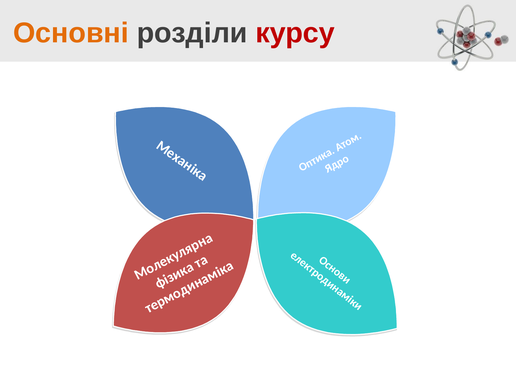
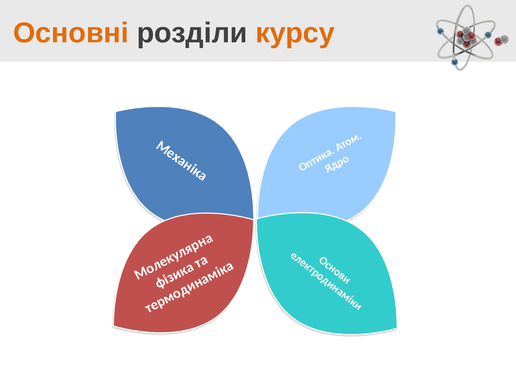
курсу colour: red -> orange
